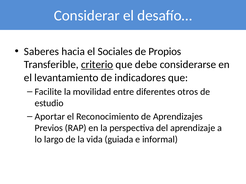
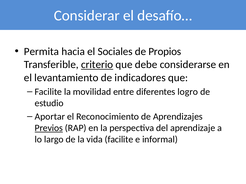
Saberes: Saberes -> Permita
otros: otros -> logro
Previos underline: none -> present
vida guiada: guiada -> facilite
